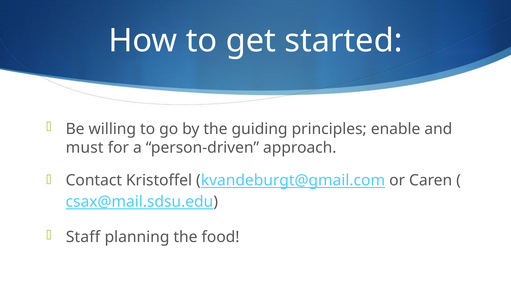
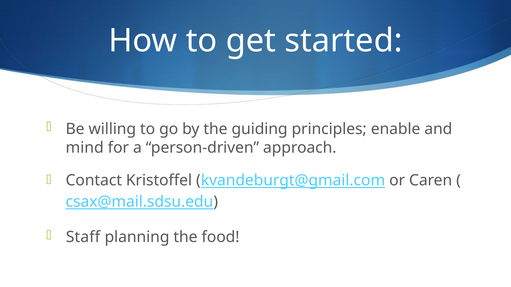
must: must -> mind
